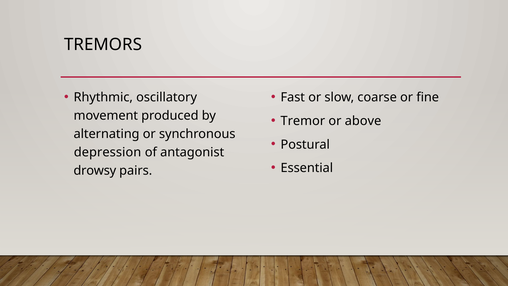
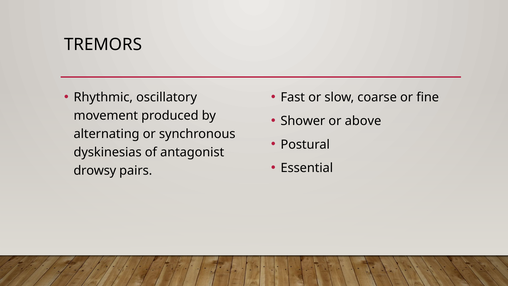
Tremor: Tremor -> Shower
depression: depression -> dyskinesias
